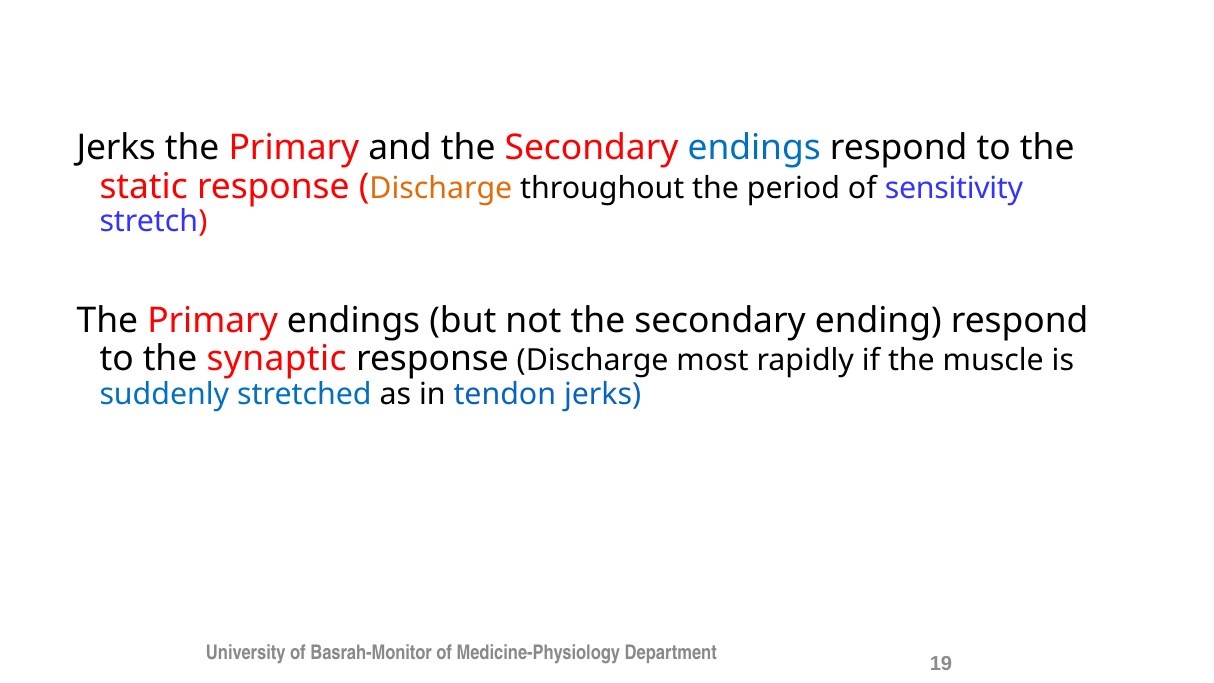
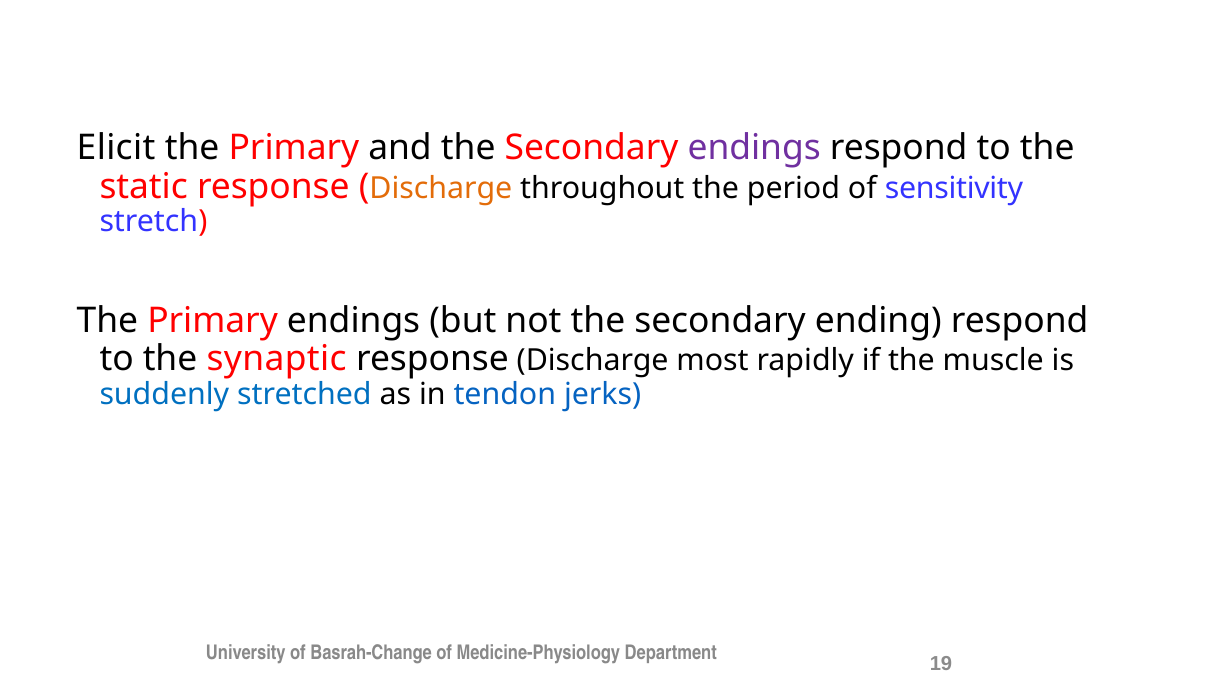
Jerks at (116, 148): Jerks -> Elicit
endings at (754, 148) colour: blue -> purple
Basrah-Monitor: Basrah-Monitor -> Basrah-Change
